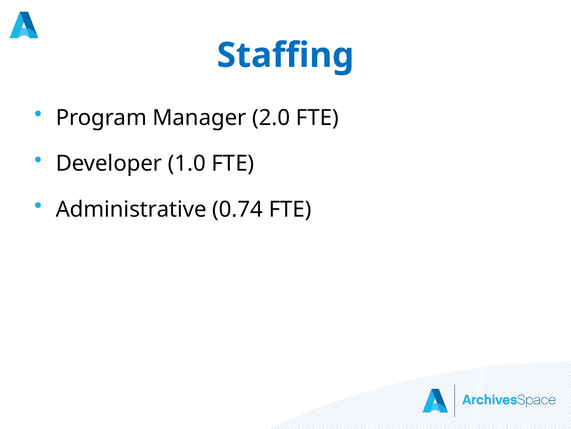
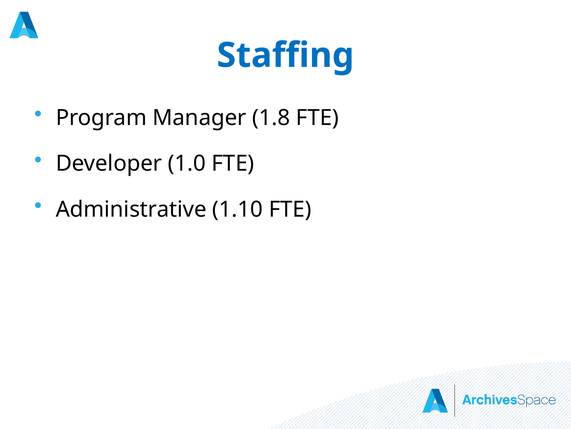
2.0: 2.0 -> 1.8
0.74: 0.74 -> 1.10
